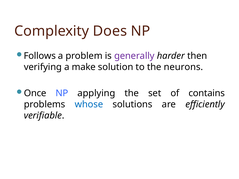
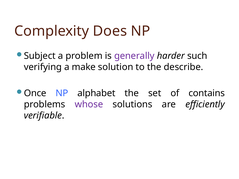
Follows: Follows -> Subject
then: then -> such
neurons: neurons -> describe
applying: applying -> alphabet
whose colour: blue -> purple
